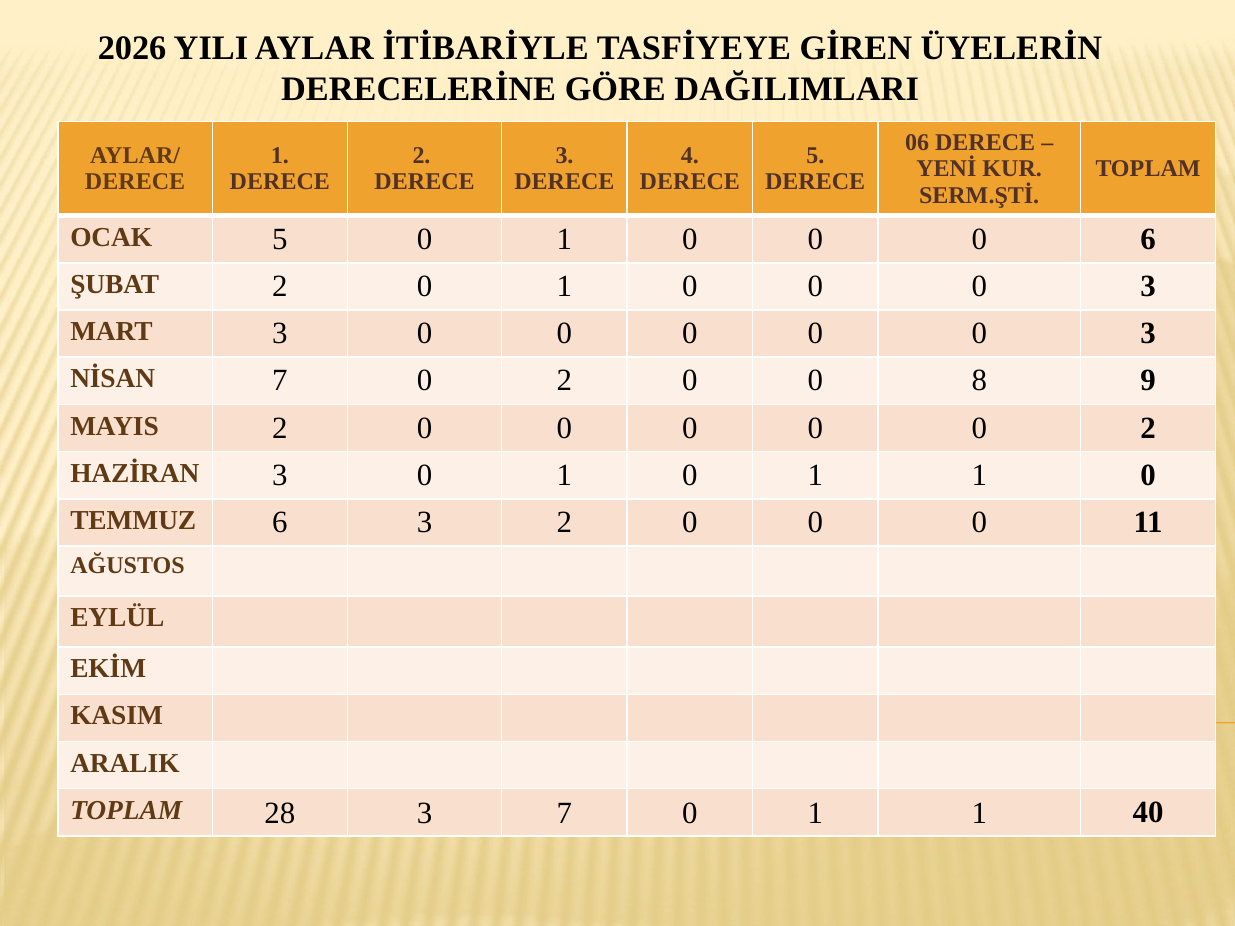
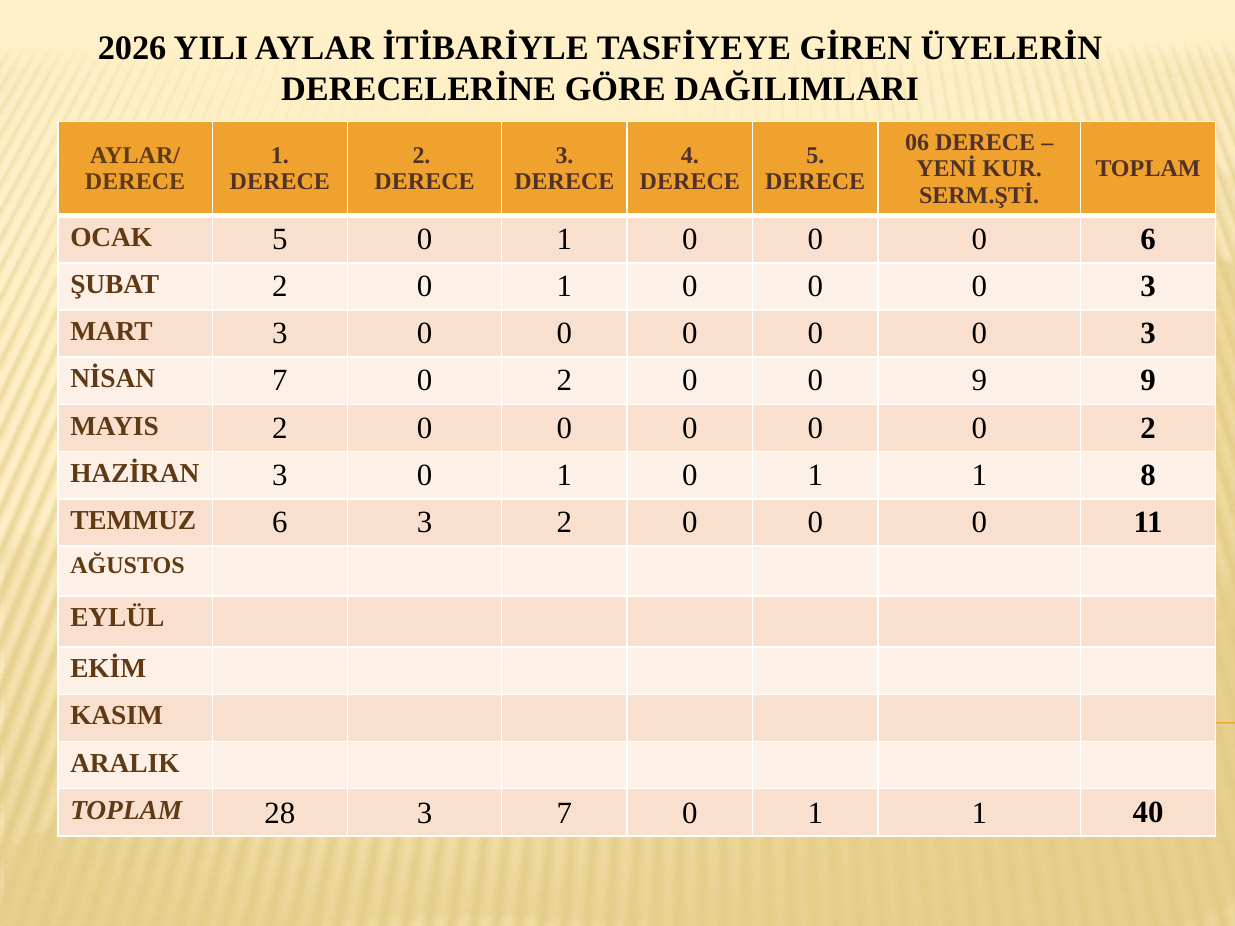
0 8: 8 -> 9
1 1 0: 0 -> 8
